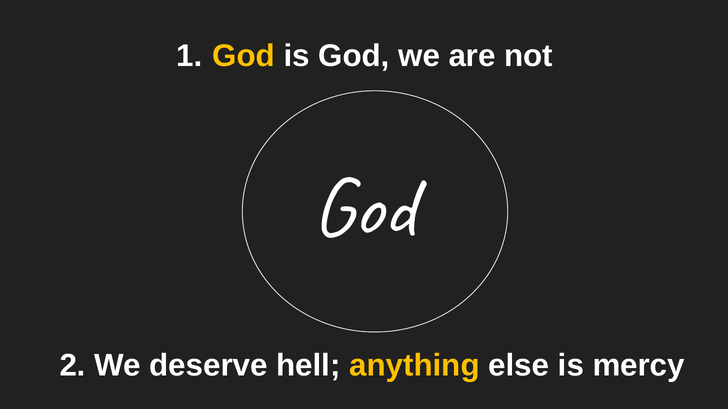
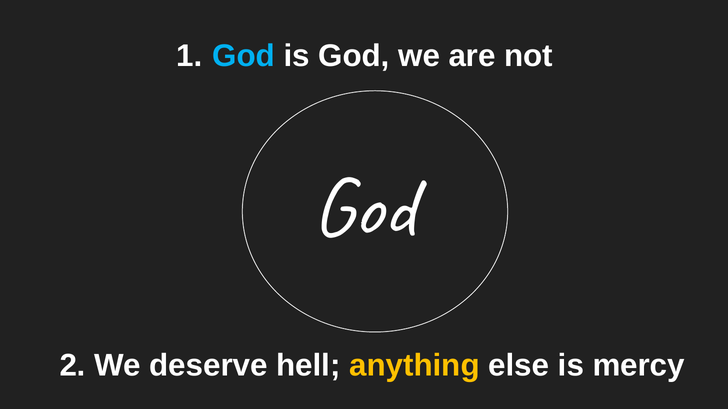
God at (244, 56) colour: yellow -> light blue
